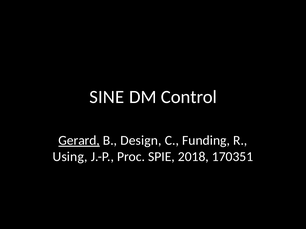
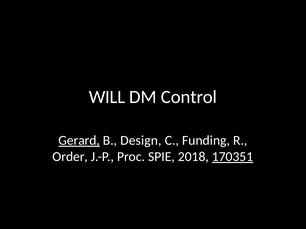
SINE: SINE -> WILL
Using: Using -> Order
170351 underline: none -> present
